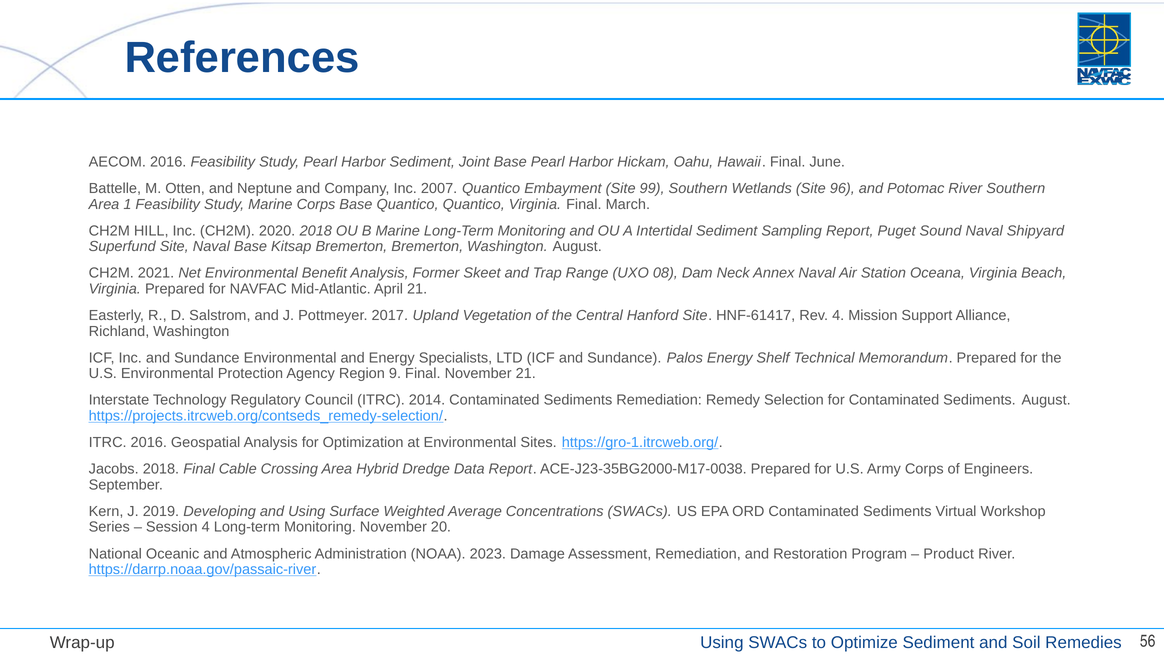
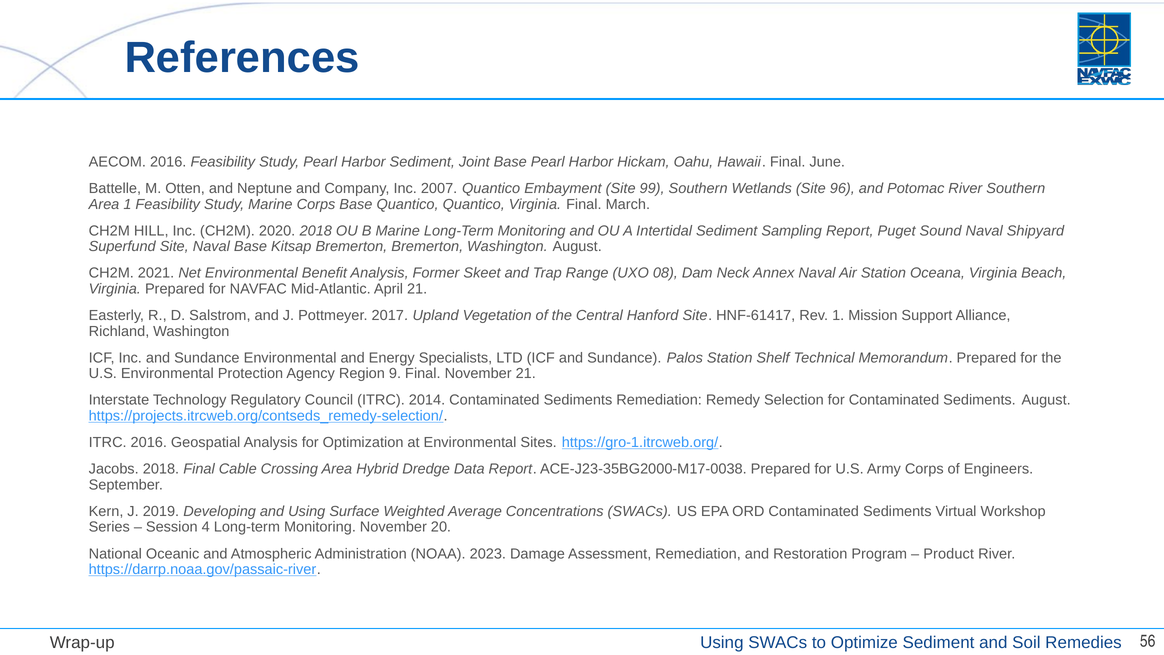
Rev 4: 4 -> 1
Palos Energy: Energy -> Station
